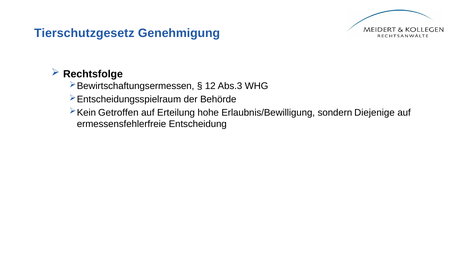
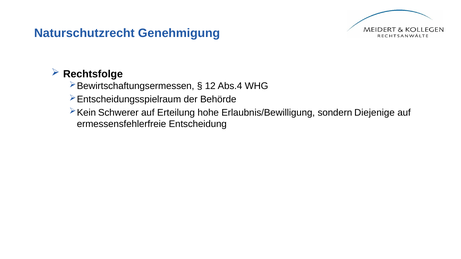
Tierschutzgesetz: Tierschutzgesetz -> Naturschutzrecht
Abs.3: Abs.3 -> Abs.4
Getroffen: Getroffen -> Schwerer
